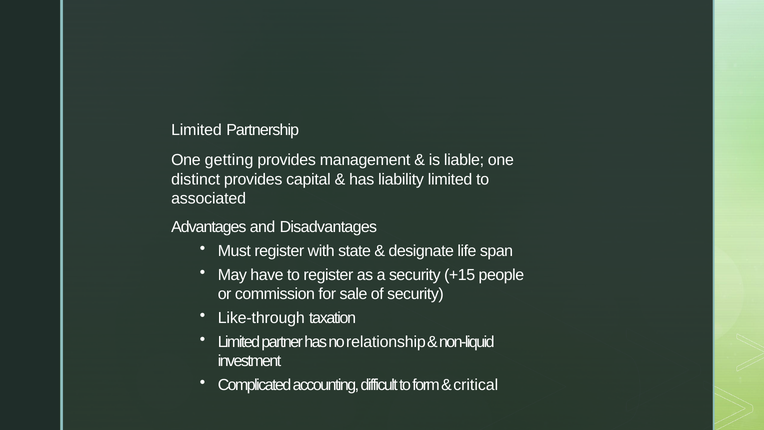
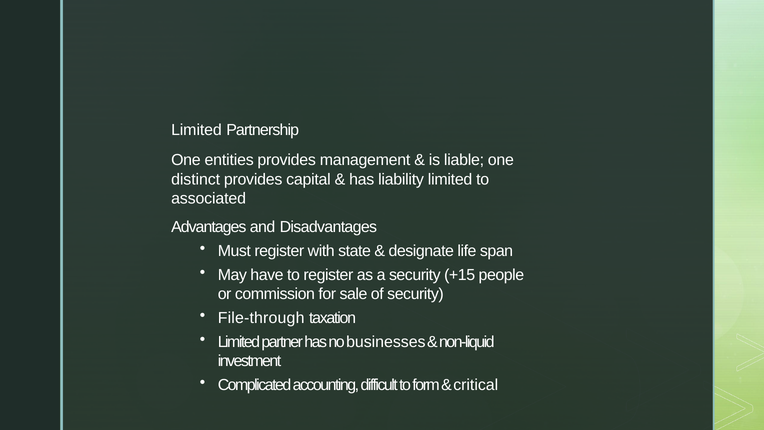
getting: getting -> entities
Like-through: Like-through -> File-through
relationship: relationship -> businesses
